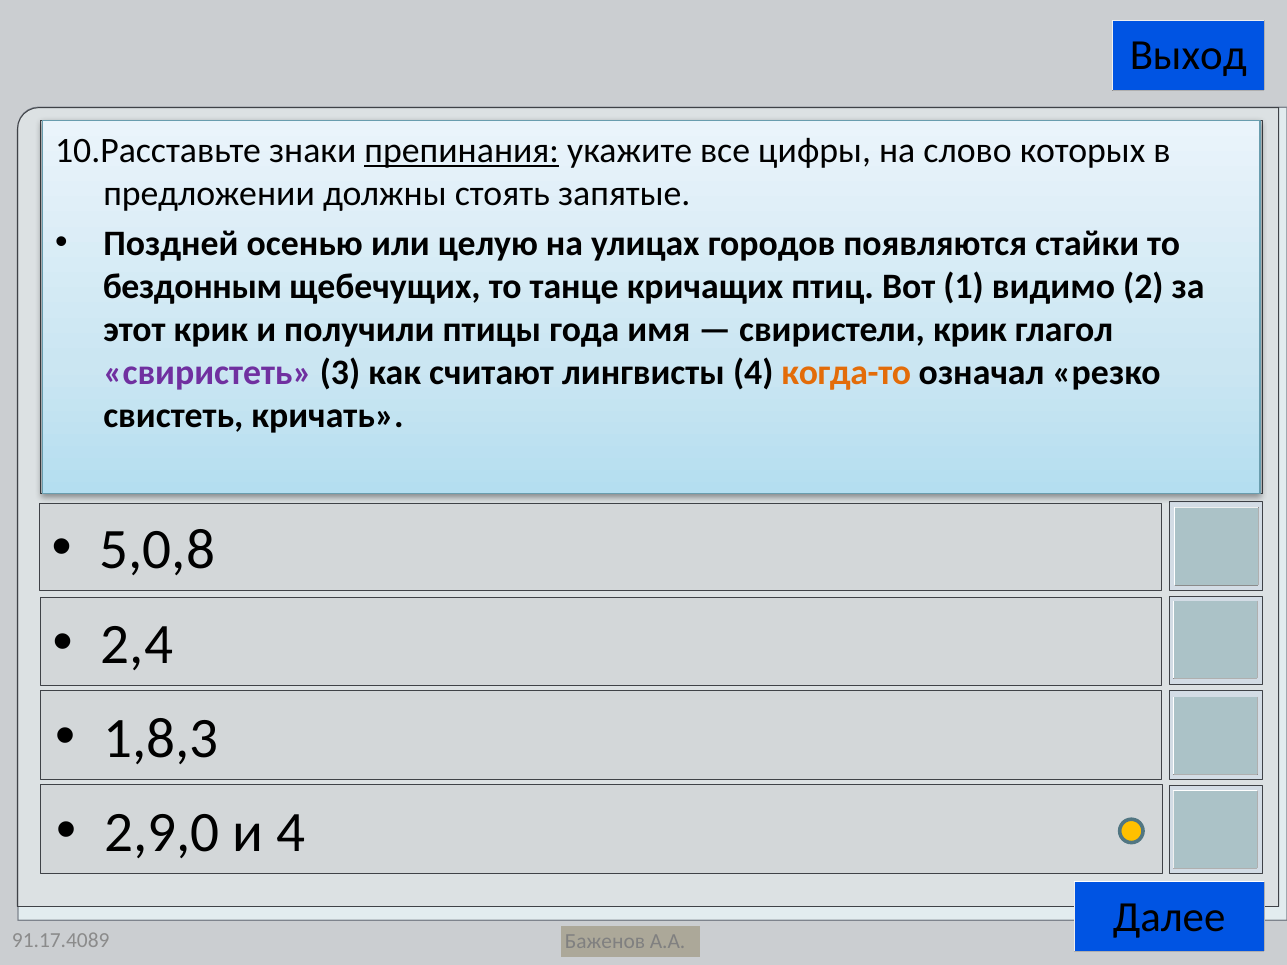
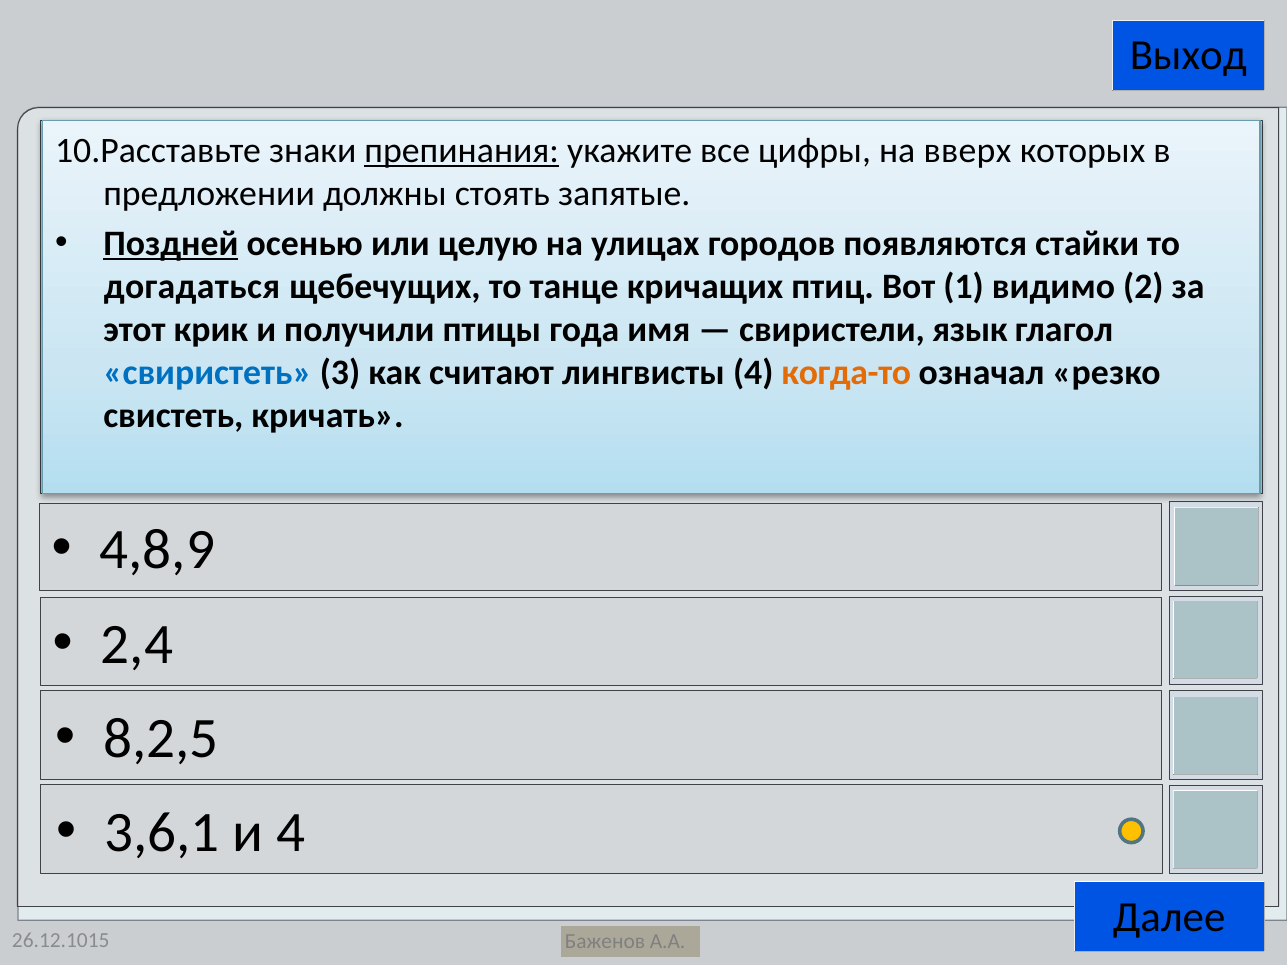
слово: слово -> вверх
Поздней underline: none -> present
бездонным: бездонным -> догадаться
свиристели крик: крик -> язык
свиристеть colour: purple -> blue
5,0,8: 5,0,8 -> 4,8,9
1,8,3: 1,8,3 -> 8,2,5
2,9,0: 2,9,0 -> 3,6,1
91.17.4089: 91.17.4089 -> 26.12.1015
